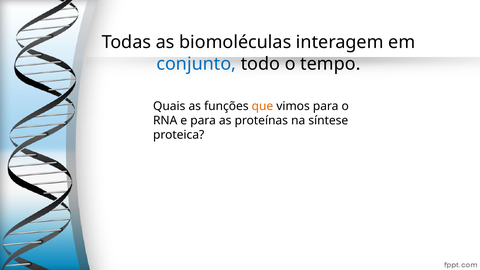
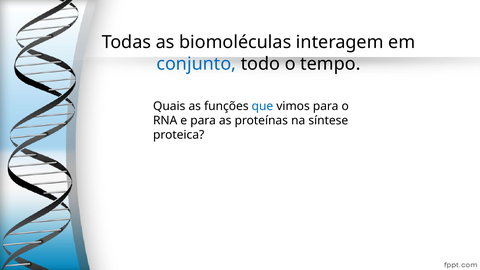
que colour: orange -> blue
